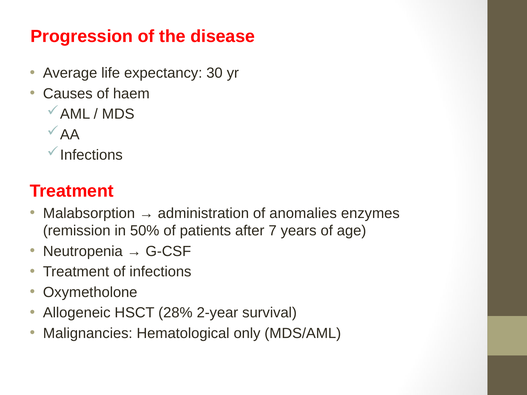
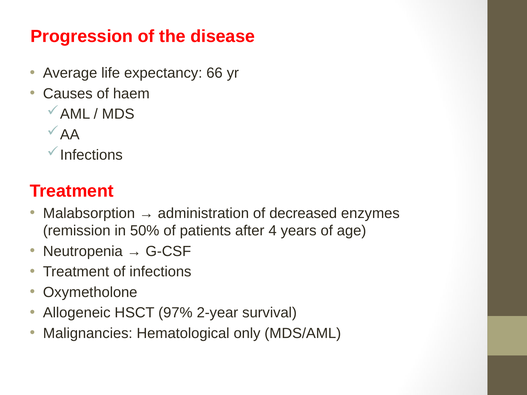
30: 30 -> 66
anomalies: anomalies -> decreased
7: 7 -> 4
28%: 28% -> 97%
